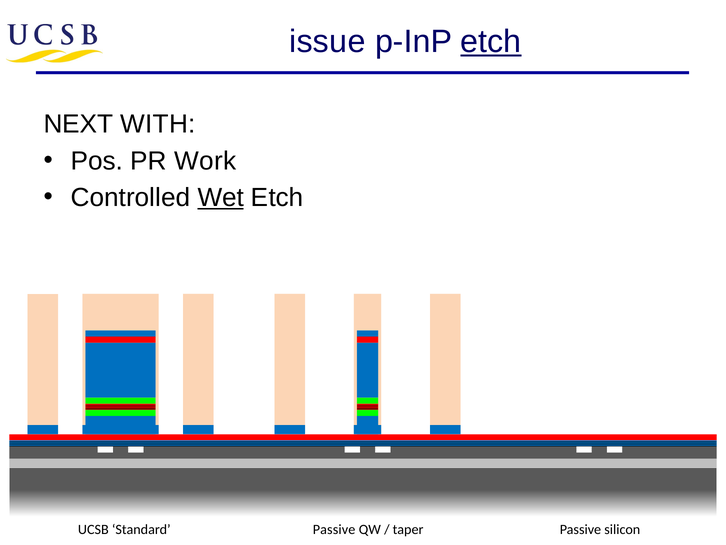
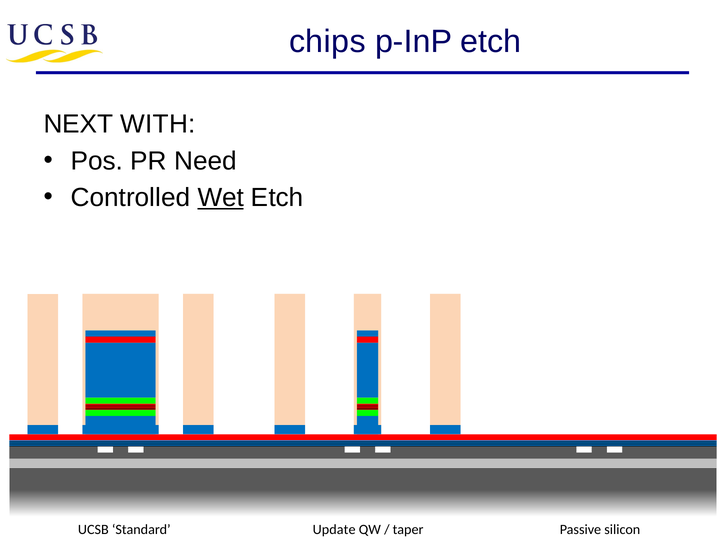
issue: issue -> chips
etch at (491, 42) underline: present -> none
Work: Work -> Need
Standard Passive: Passive -> Update
